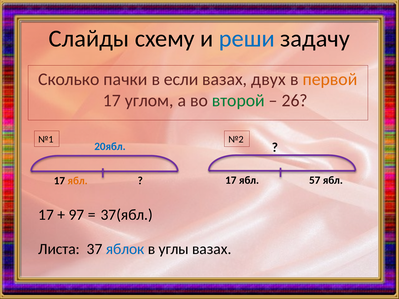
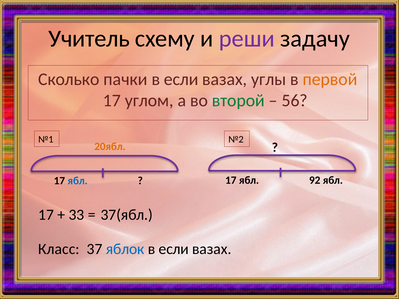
Слайды: Слайды -> Учитель
реши colour: blue -> purple
двух: двух -> углы
26: 26 -> 56
20ябл colour: blue -> orange
57: 57 -> 92
ябл at (78, 181) colour: orange -> blue
97: 97 -> 33
Листа: Листа -> Класс
углы at (174, 249): углы -> если
